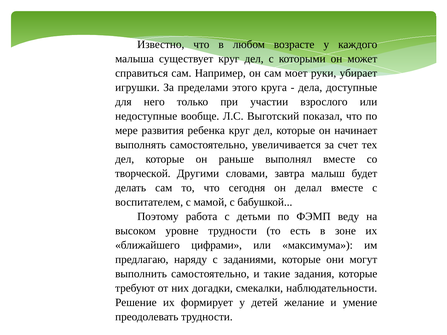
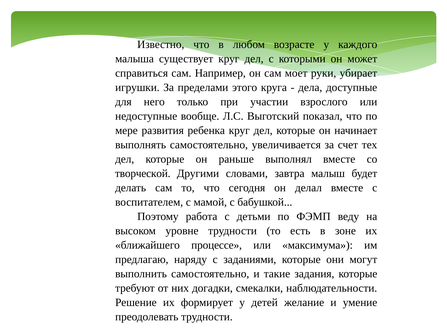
цифрами: цифрами -> процессе
